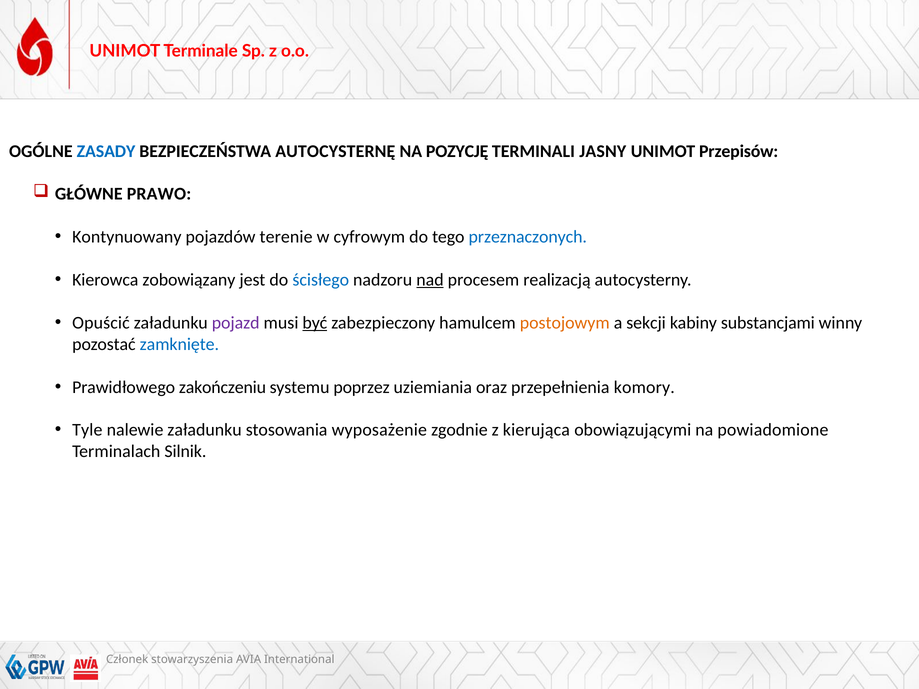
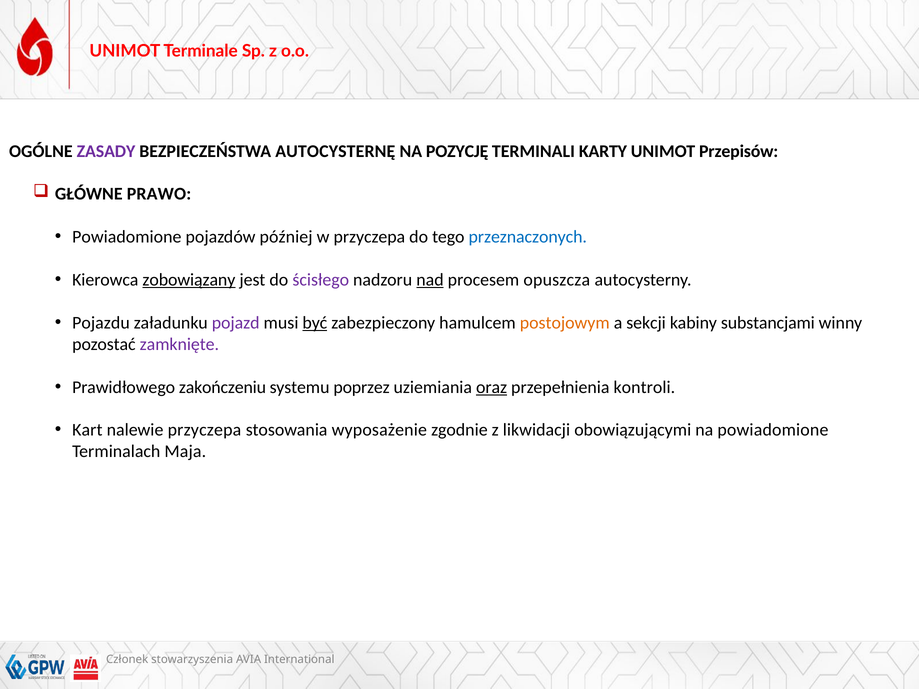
ZASADY colour: blue -> purple
JASNY: JASNY -> KARTY
Kontynuowany at (127, 237): Kontynuowany -> Powiadomione
terenie: terenie -> później
w cyfrowym: cyfrowym -> przyczepa
zobowiązany underline: none -> present
ścisłego colour: blue -> purple
realizacją: realizacją -> opuszcza
Opuścić: Opuścić -> Pojazdu
zamknięte colour: blue -> purple
oraz underline: none -> present
komory: komory -> kontroli
Tyle: Tyle -> Kart
nalewie załadunku: załadunku -> przyczepa
kierująca: kierująca -> likwidacji
Silnik: Silnik -> Maja
